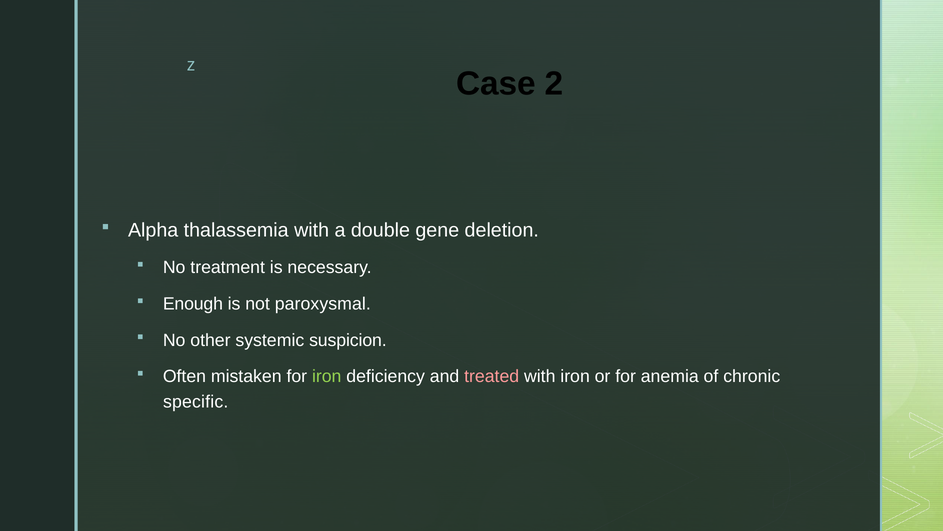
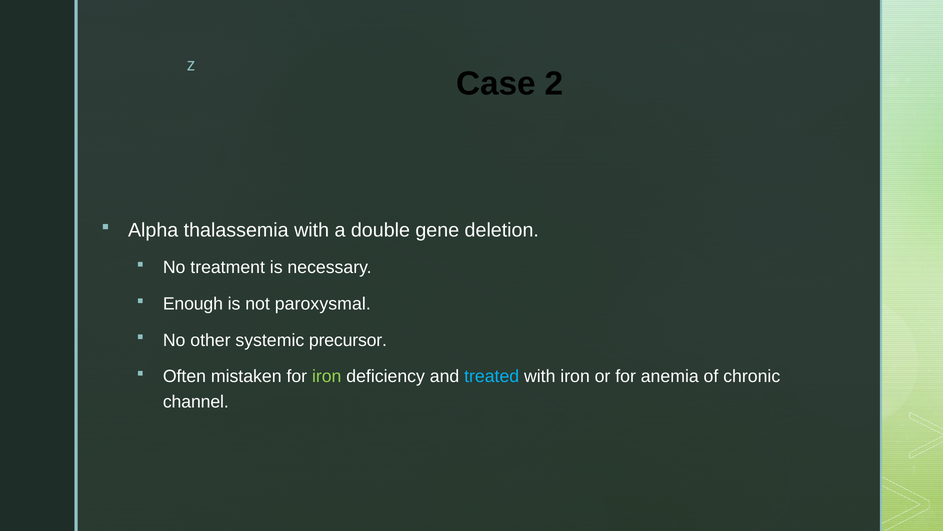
suspicion: suspicion -> precursor
treated colour: pink -> light blue
specific: specific -> channel
